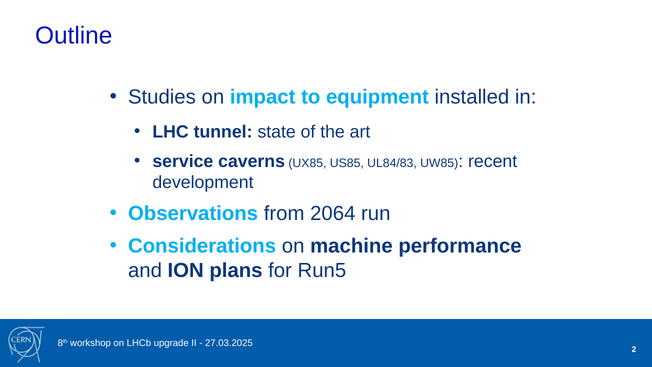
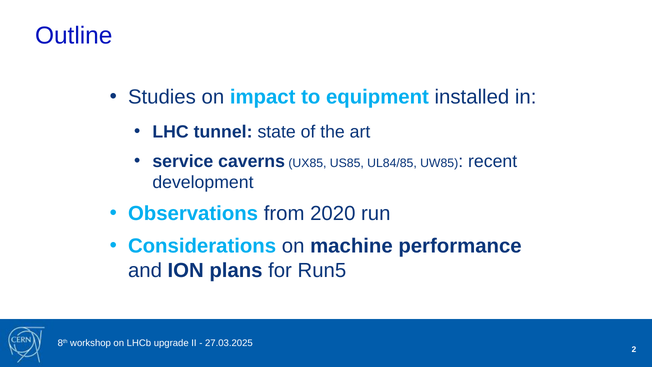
UL84/83: UL84/83 -> UL84/85
2064: 2064 -> 2020
